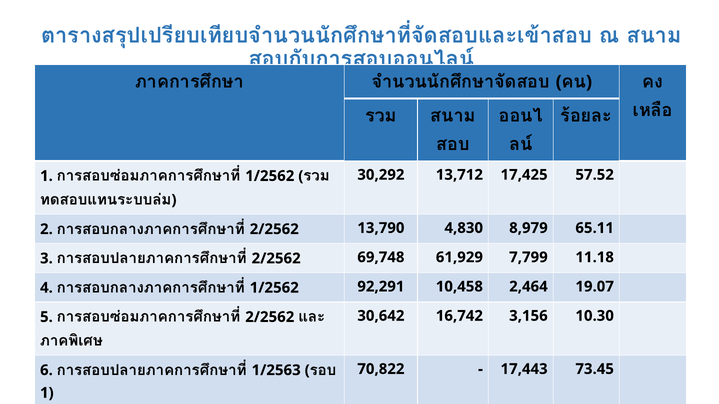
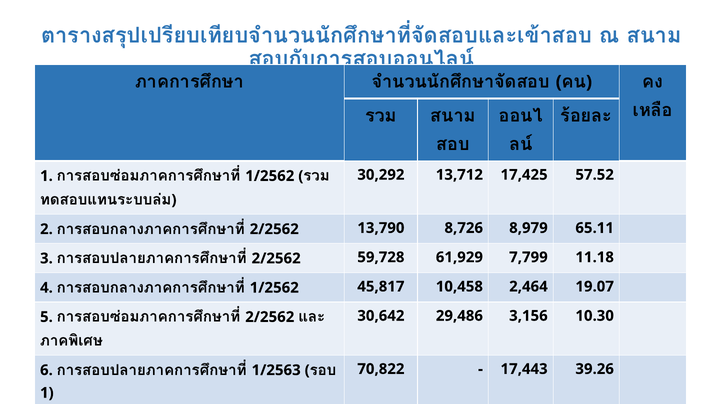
4,830: 4,830 -> 8,726
69,748: 69,748 -> 59,728
92,291: 92,291 -> 45,817
16,742: 16,742 -> 29,486
73.45: 73.45 -> 39.26
